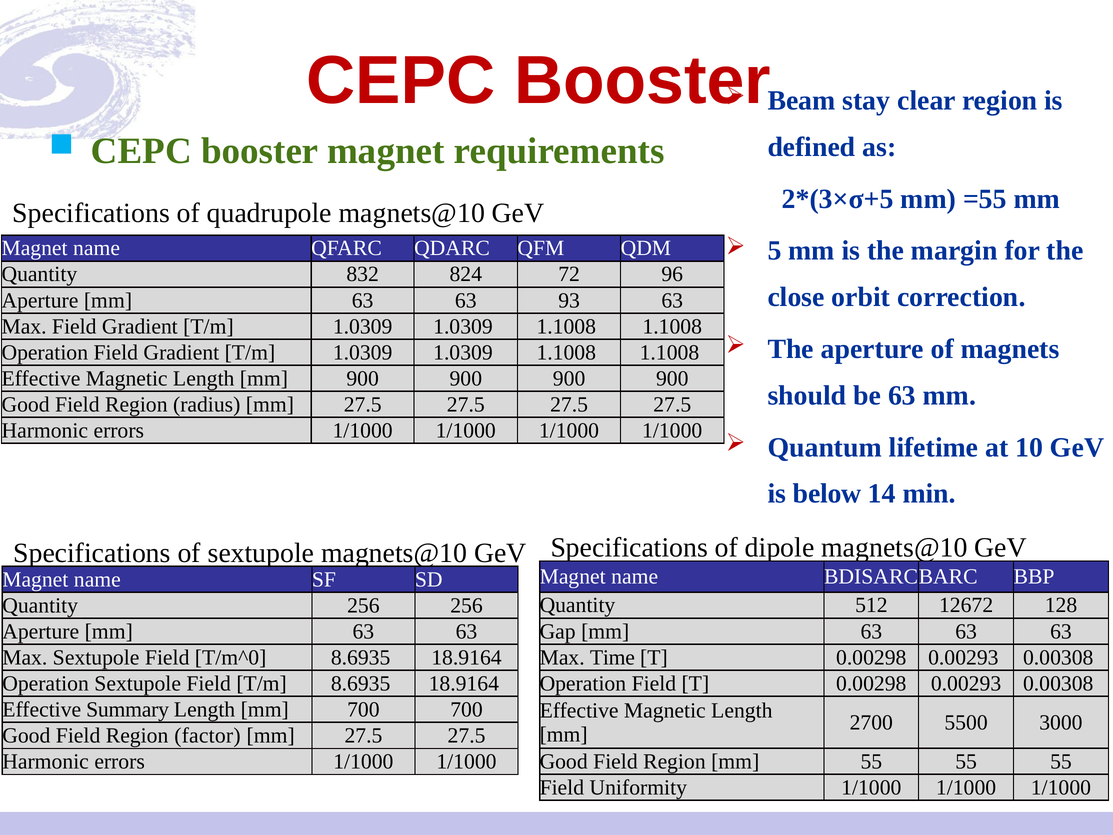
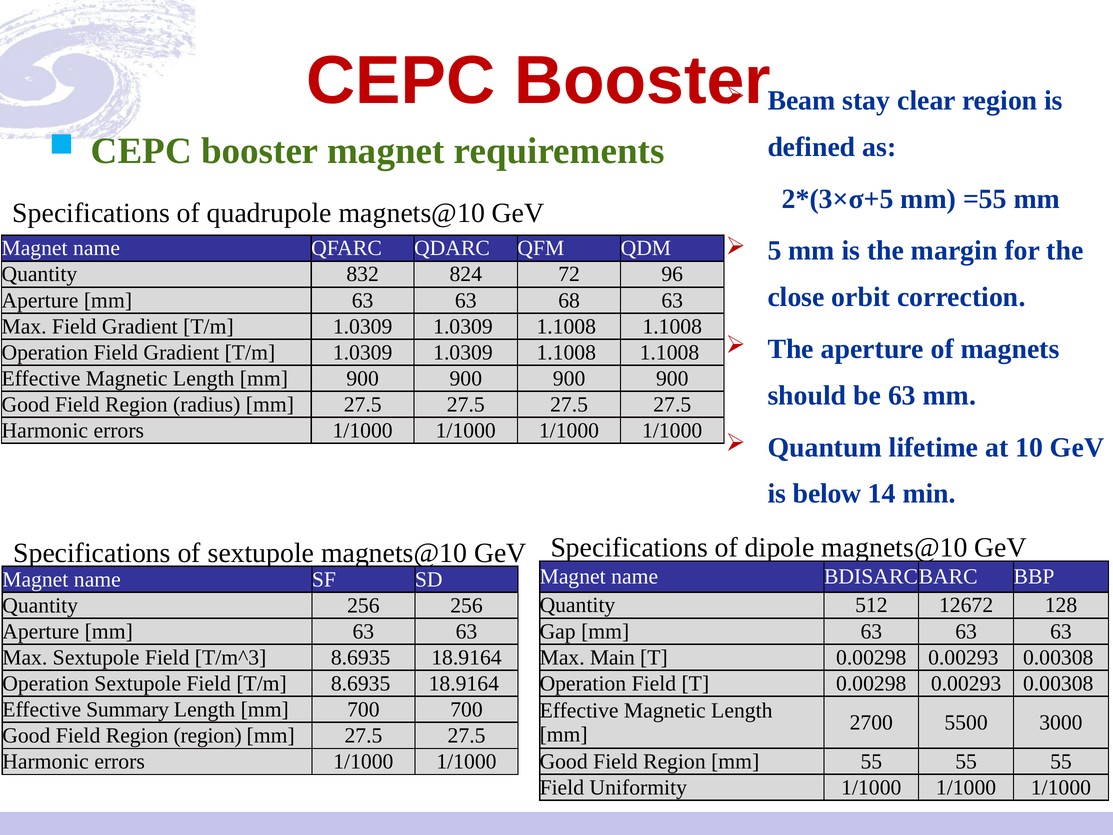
93: 93 -> 68
T/m^0: T/m^0 -> T/m^3
Time: Time -> Main
Region factor: factor -> region
